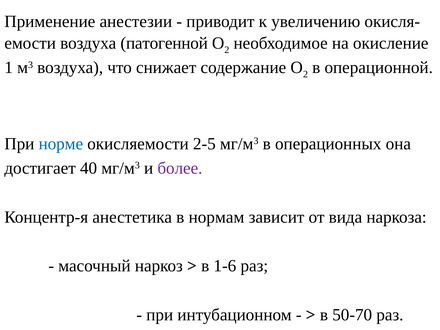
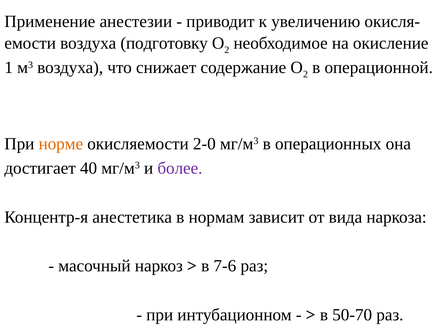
патогенной: патогенной -> подготовку
норме colour: blue -> orange
2-5: 2-5 -> 2-0
1-6: 1-6 -> 7-6
